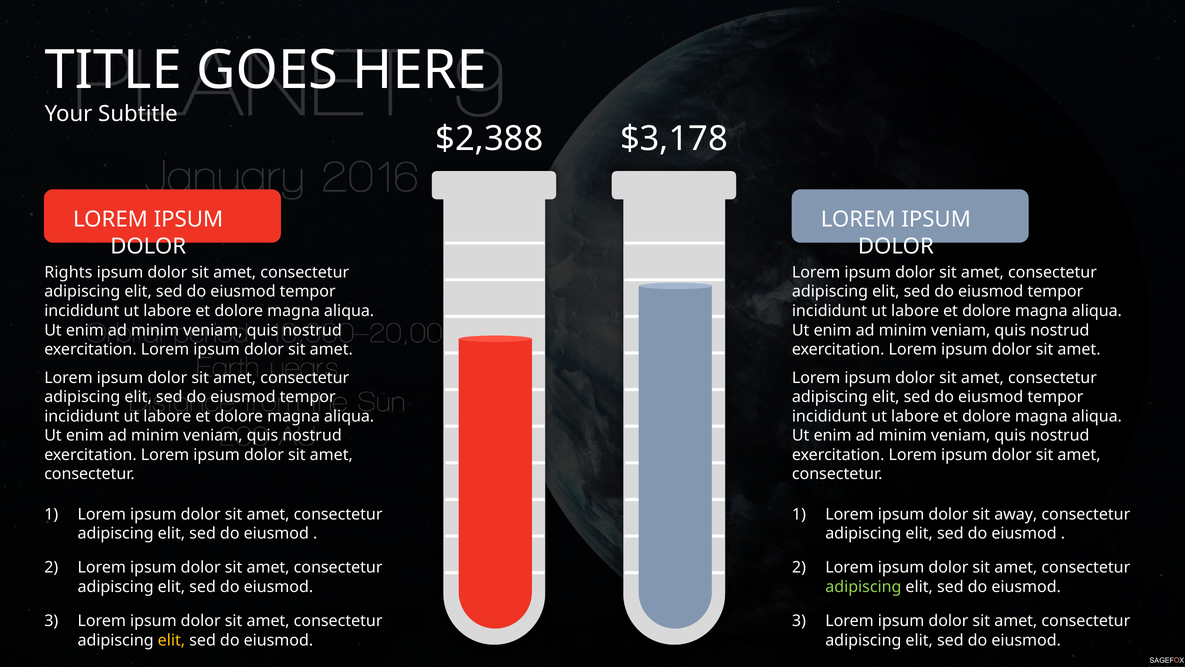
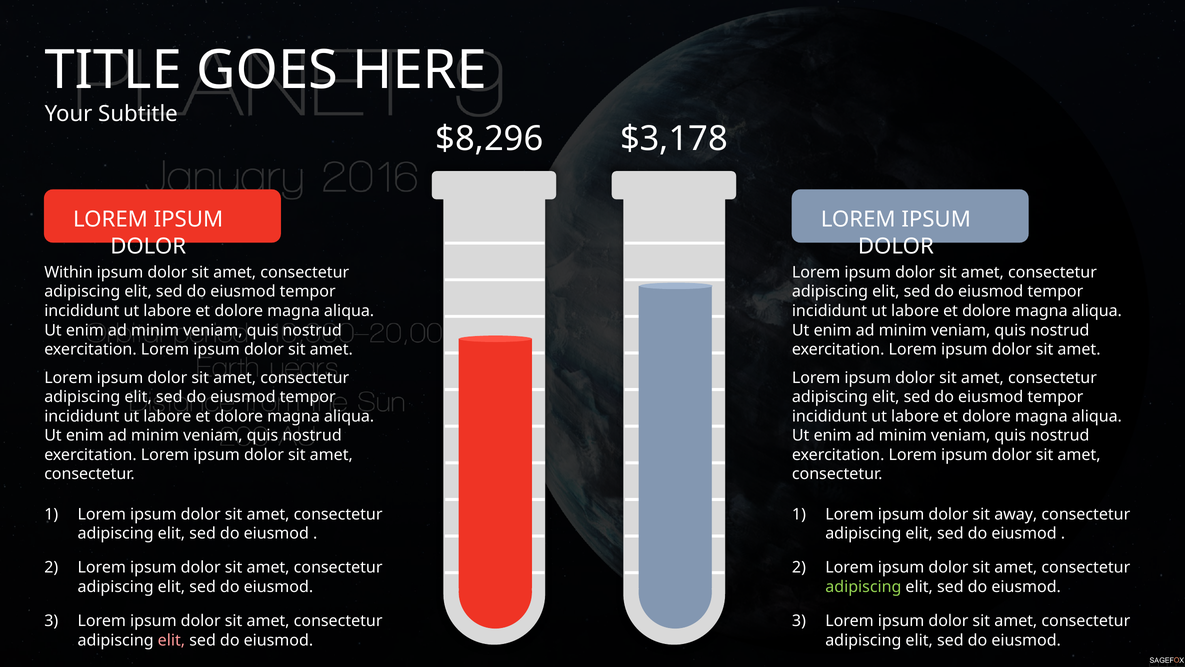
$2,388: $2,388 -> $8,296
Rights: Rights -> Within
elit at (171, 640) colour: yellow -> pink
